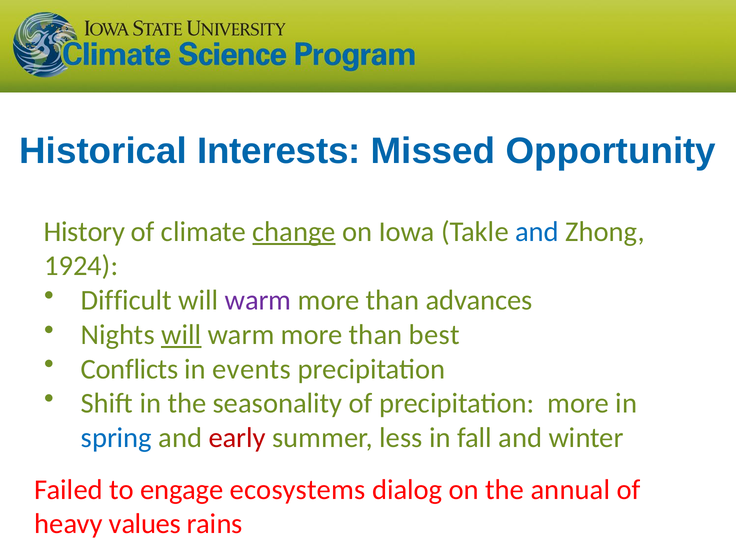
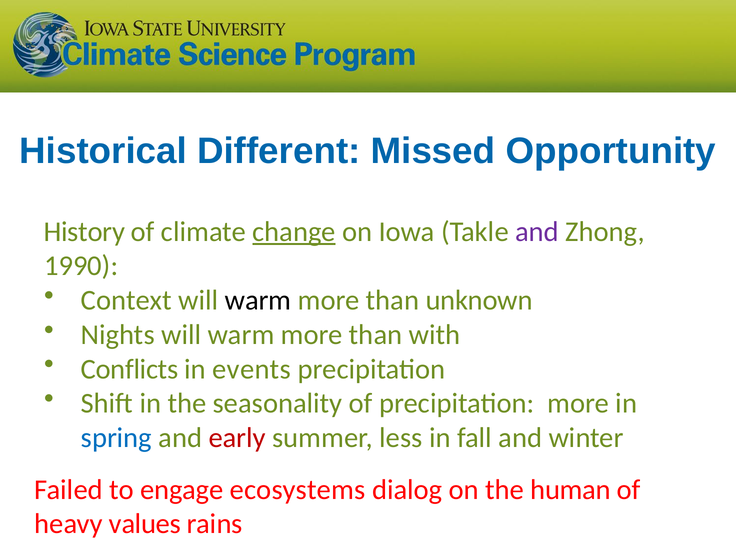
Interests: Interests -> Different
and at (537, 232) colour: blue -> purple
1924: 1924 -> 1990
Difficult: Difficult -> Context
warm at (258, 300) colour: purple -> black
advances: advances -> unknown
will at (181, 335) underline: present -> none
best: best -> with
annual: annual -> human
